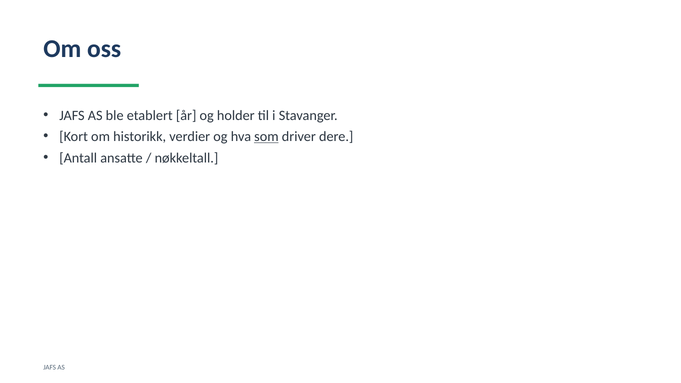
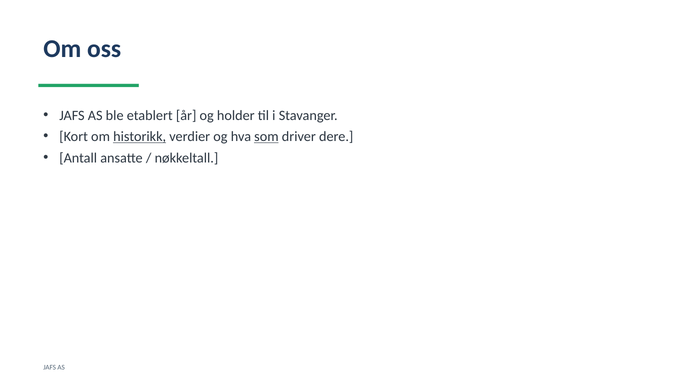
historikk underline: none -> present
